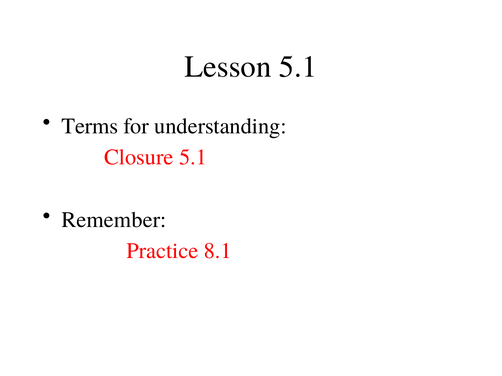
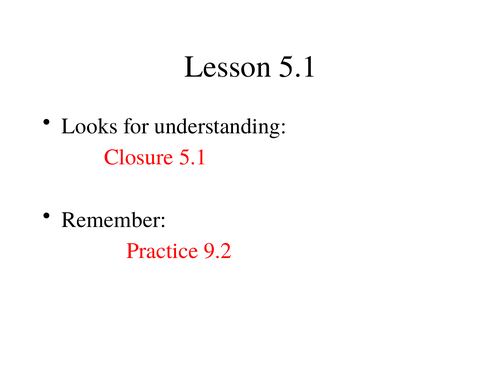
Terms: Terms -> Looks
8.1: 8.1 -> 9.2
